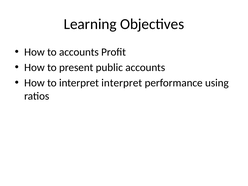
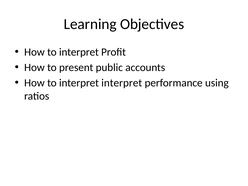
accounts at (79, 52): accounts -> interpret
